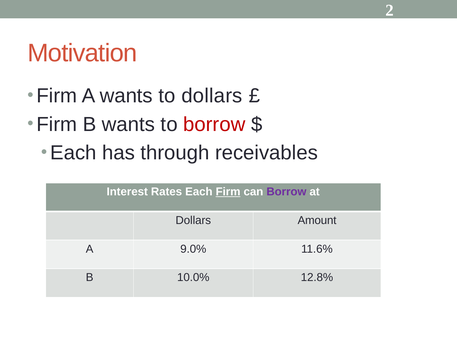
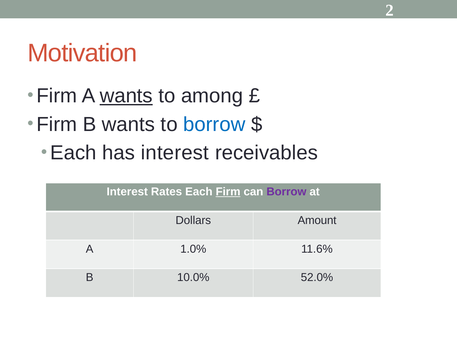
wants at (126, 96) underline: none -> present
to dollars: dollars -> among
borrow at (214, 124) colour: red -> blue
has through: through -> interest
9.0%: 9.0% -> 1.0%
12.8%: 12.8% -> 52.0%
